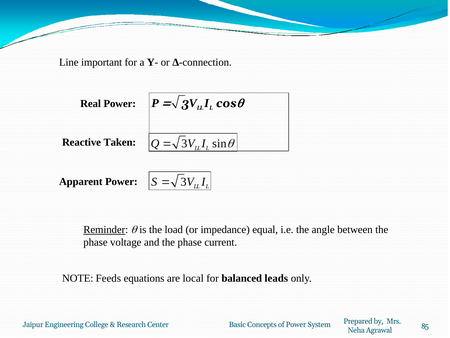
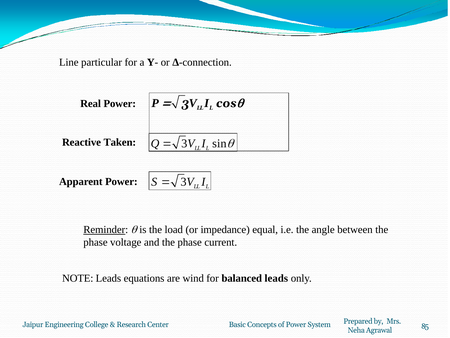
important: important -> particular
NOTE Feeds: Feeds -> Leads
local: local -> wind
